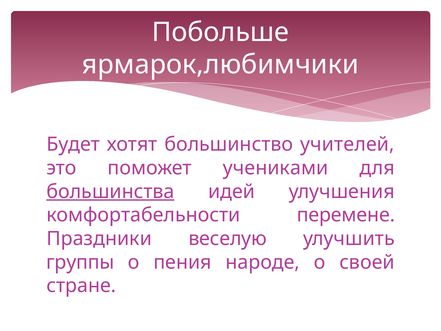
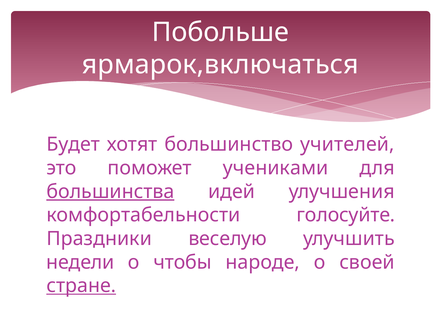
ярмарок,любимчики: ярмарок,любимчики -> ярмарок,включаться
перемене: перемене -> голосуйте
группы: группы -> недели
пения: пения -> чтобы
стране underline: none -> present
